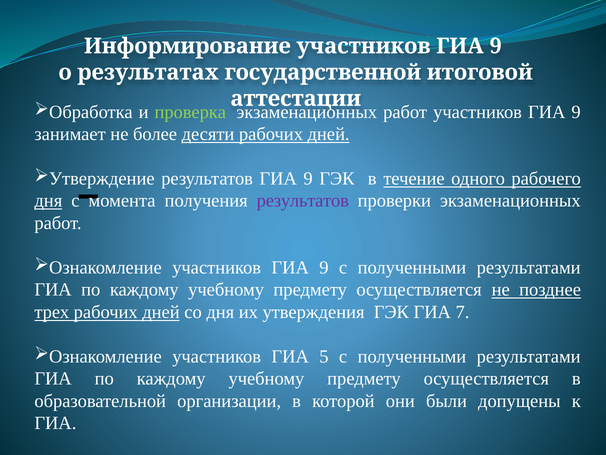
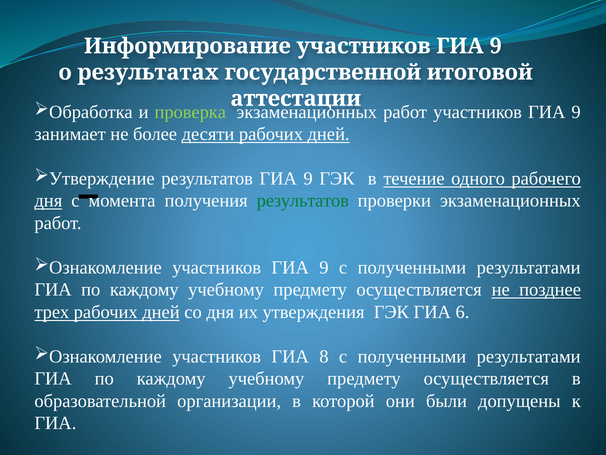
результатов at (303, 201) colour: purple -> green
7: 7 -> 6
5: 5 -> 8
